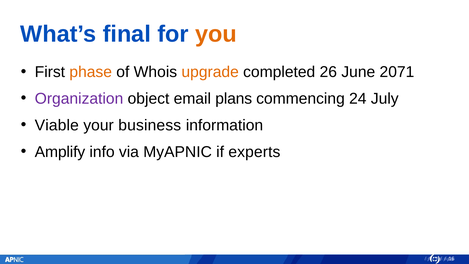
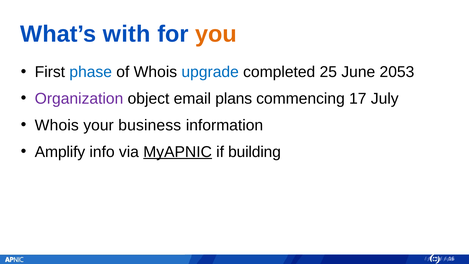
final: final -> with
phase colour: orange -> blue
upgrade colour: orange -> blue
26: 26 -> 25
2071: 2071 -> 2053
24: 24 -> 17
Viable at (57, 125): Viable -> Whois
MyAPNIC underline: none -> present
experts: experts -> building
